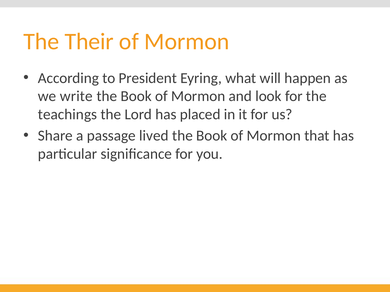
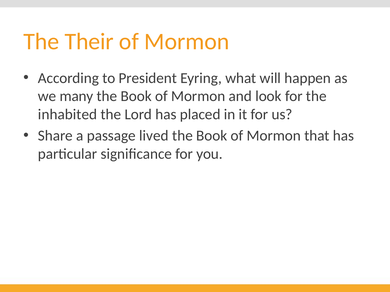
write: write -> many
teachings: teachings -> inhabited
